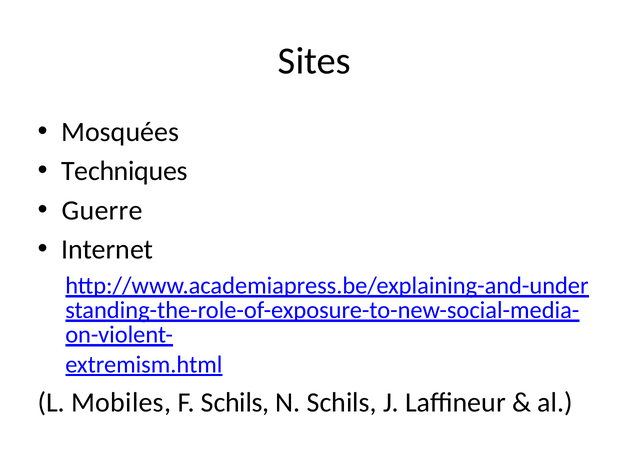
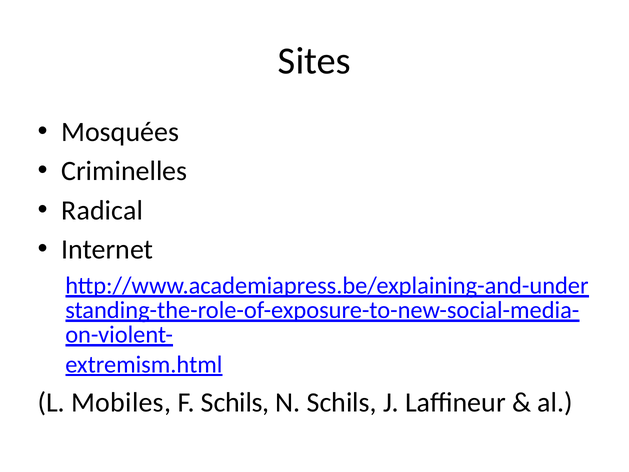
Techniques: Techniques -> Criminelles
Guerre: Guerre -> Radical
